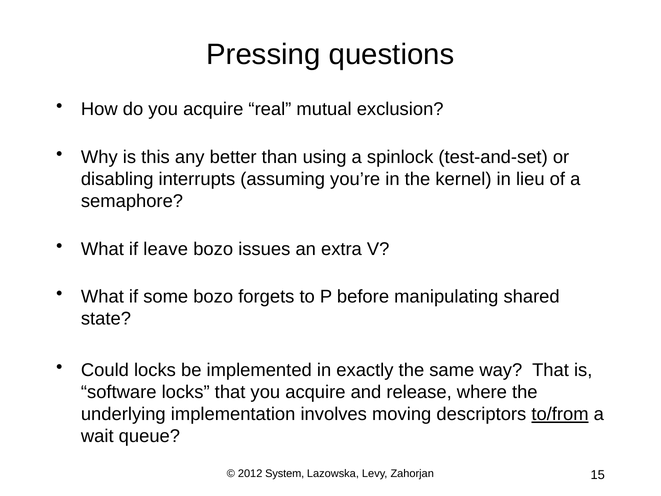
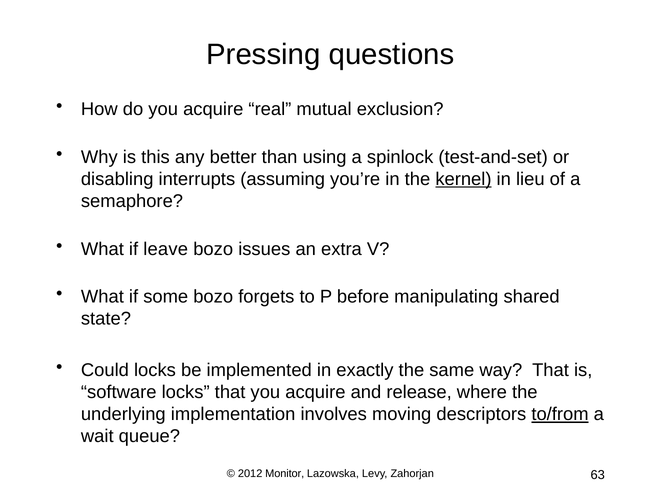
kernel underline: none -> present
System: System -> Monitor
15: 15 -> 63
